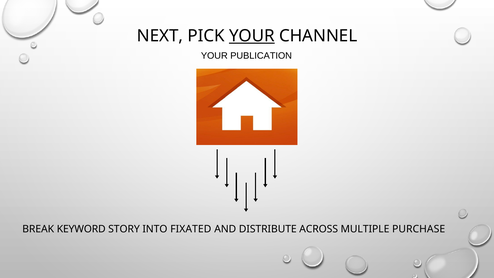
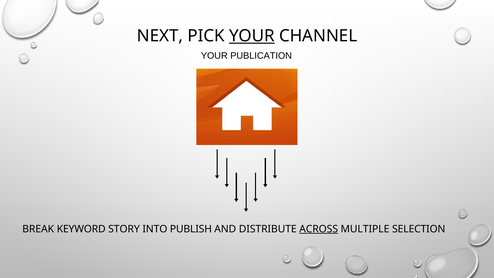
FIXATED: FIXATED -> PUBLISH
ACROSS underline: none -> present
PURCHASE: PURCHASE -> SELECTION
